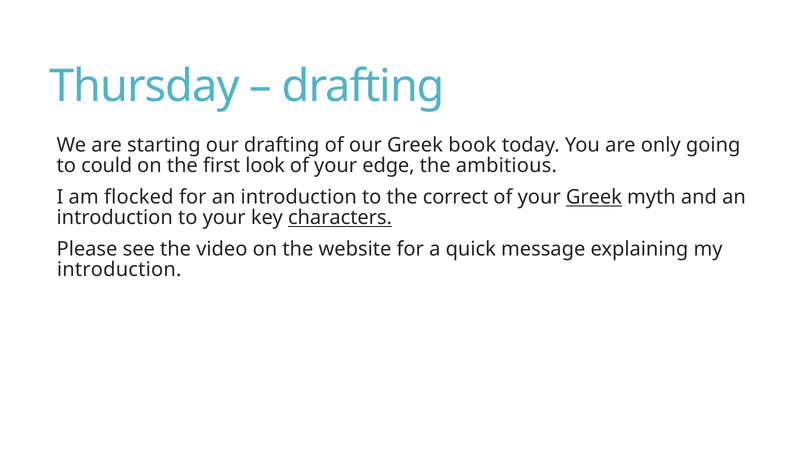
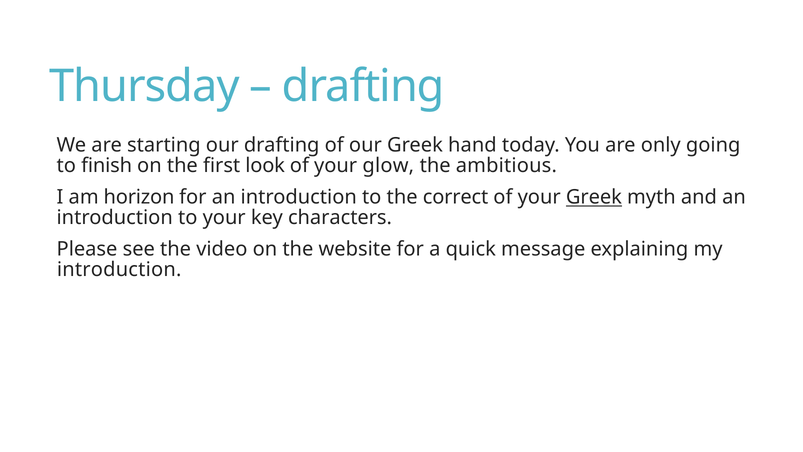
book: book -> hand
could: could -> finish
edge: edge -> glow
flocked: flocked -> horizon
characters underline: present -> none
